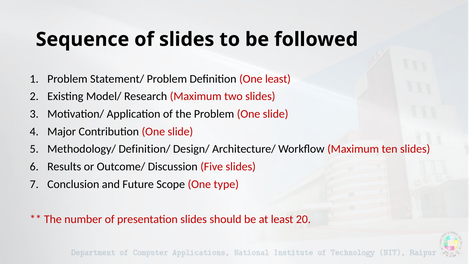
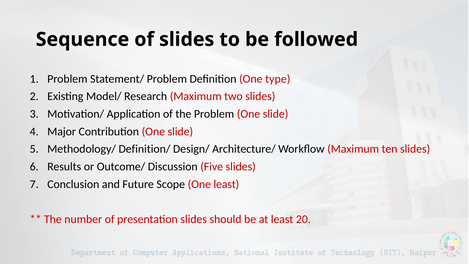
One least: least -> type
One type: type -> least
